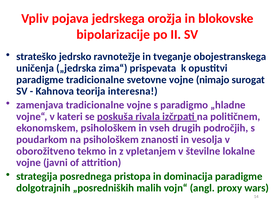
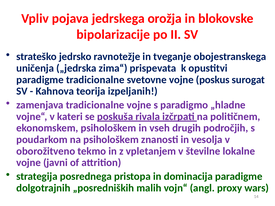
nimajo: nimajo -> poskus
interesna: interesna -> izpeljanih
